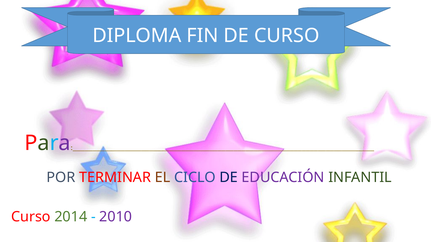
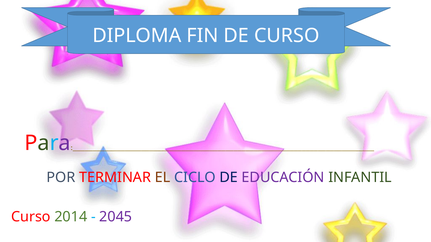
2010: 2010 -> 2045
